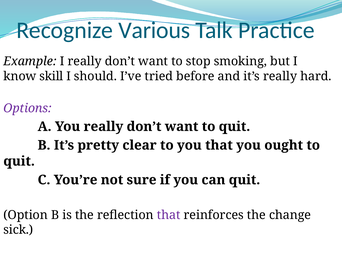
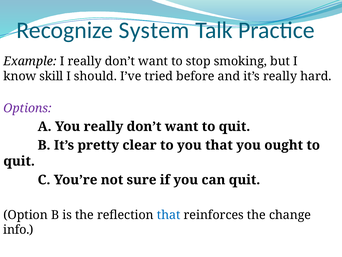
Various: Various -> System
that at (169, 215) colour: purple -> blue
sick: sick -> info
